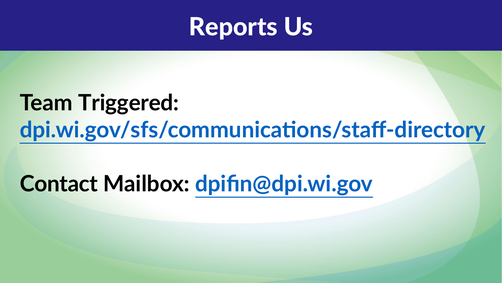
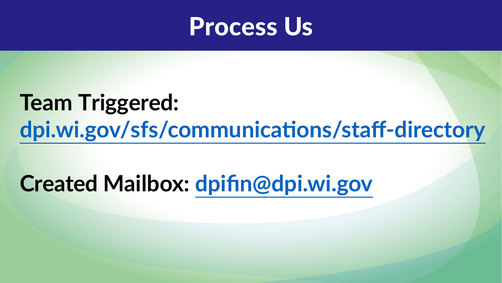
Reports: Reports -> Process
Contact: Contact -> Created
